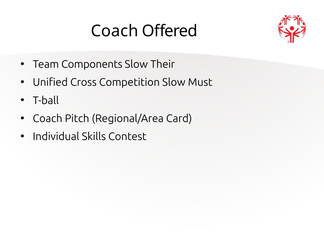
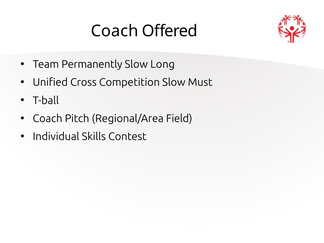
Components: Components -> Permanently
Their: Their -> Long
Card: Card -> Field
